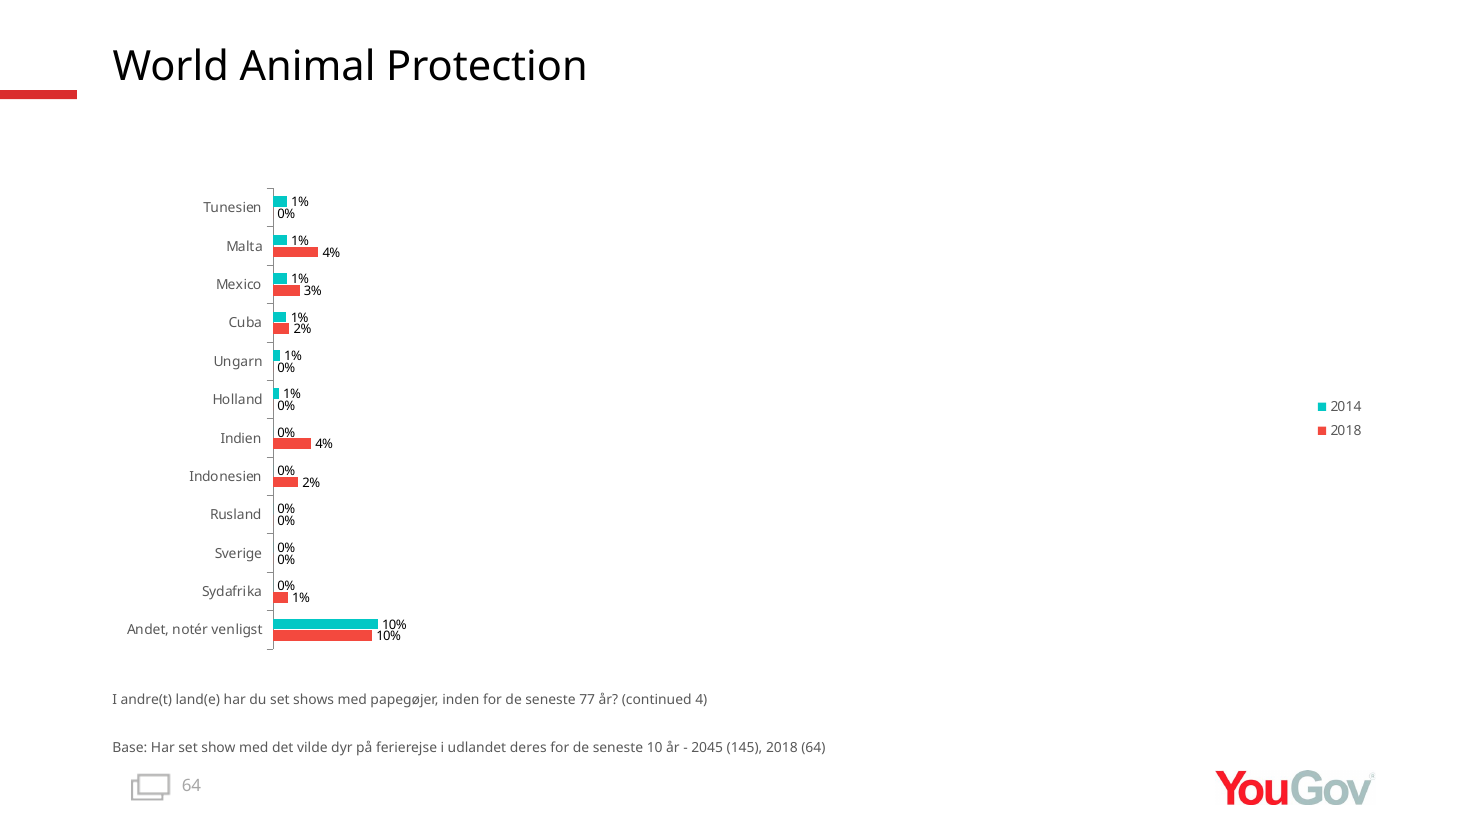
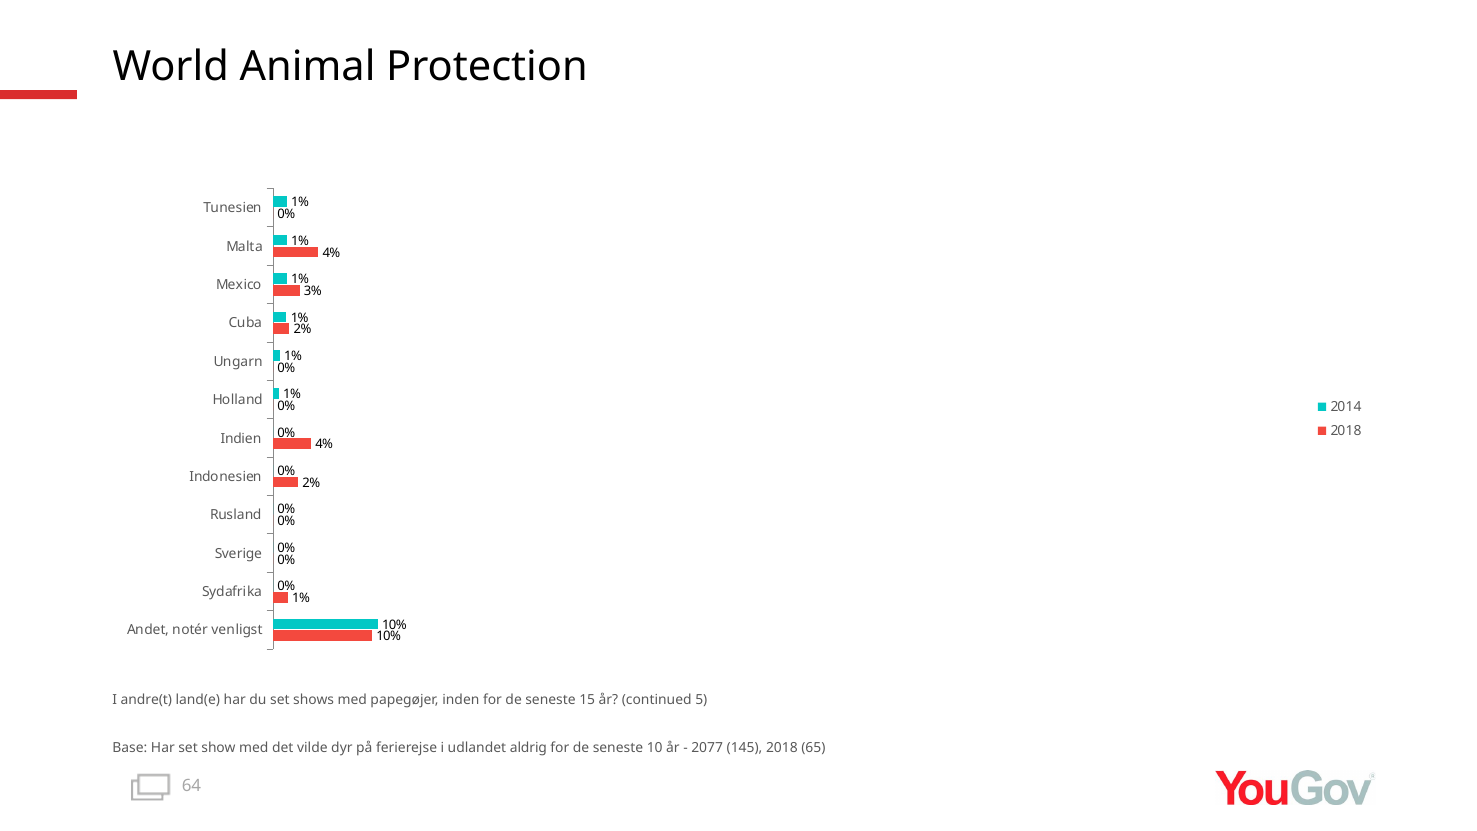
77: 77 -> 15
4: 4 -> 5
deres: deres -> aldrig
2045: 2045 -> 2077
2018 64: 64 -> 65
